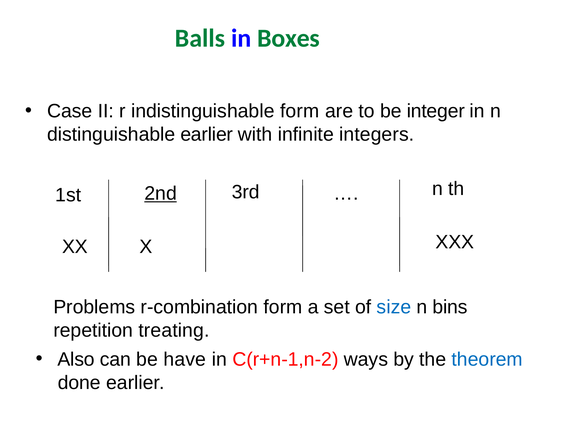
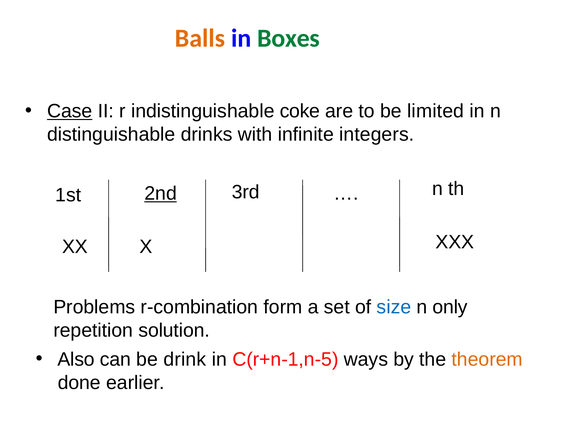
Balls colour: green -> orange
Case underline: none -> present
indistinguishable form: form -> coke
integer: integer -> limited
distinguishable earlier: earlier -> drinks
bins: bins -> only
treating: treating -> solution
have: have -> drink
C(r+n-1,n-2: C(r+n-1,n-2 -> C(r+n-1,n-5
theorem colour: blue -> orange
